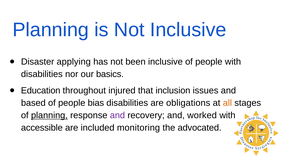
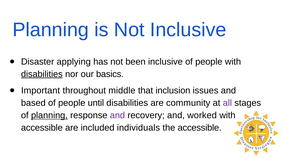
disabilities at (42, 74) underline: none -> present
Education: Education -> Important
injured: injured -> middle
bias: bias -> until
obligations: obligations -> community
all colour: orange -> purple
monitoring: monitoring -> individuals
the advocated: advocated -> accessible
